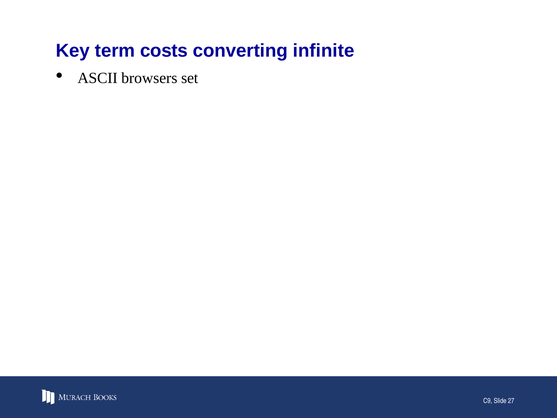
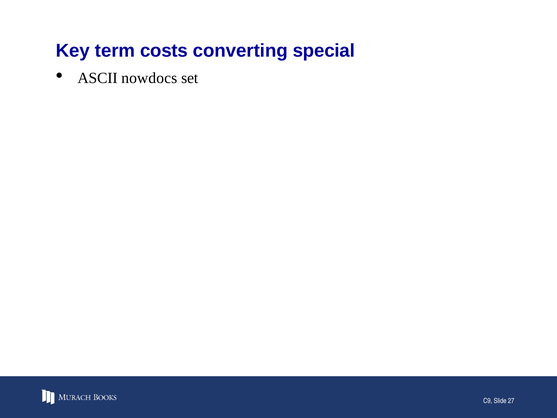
infinite: infinite -> special
browsers: browsers -> nowdocs
